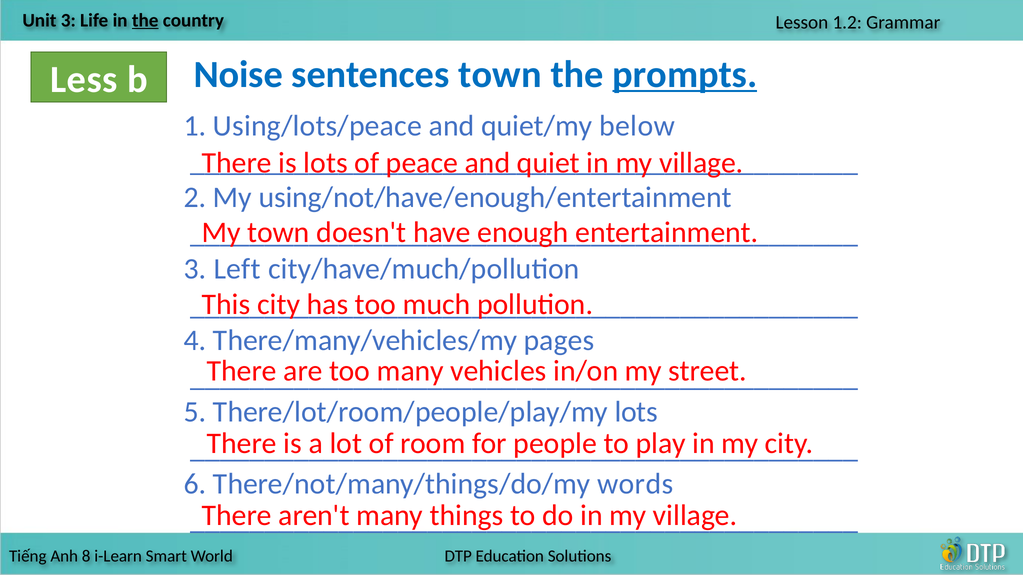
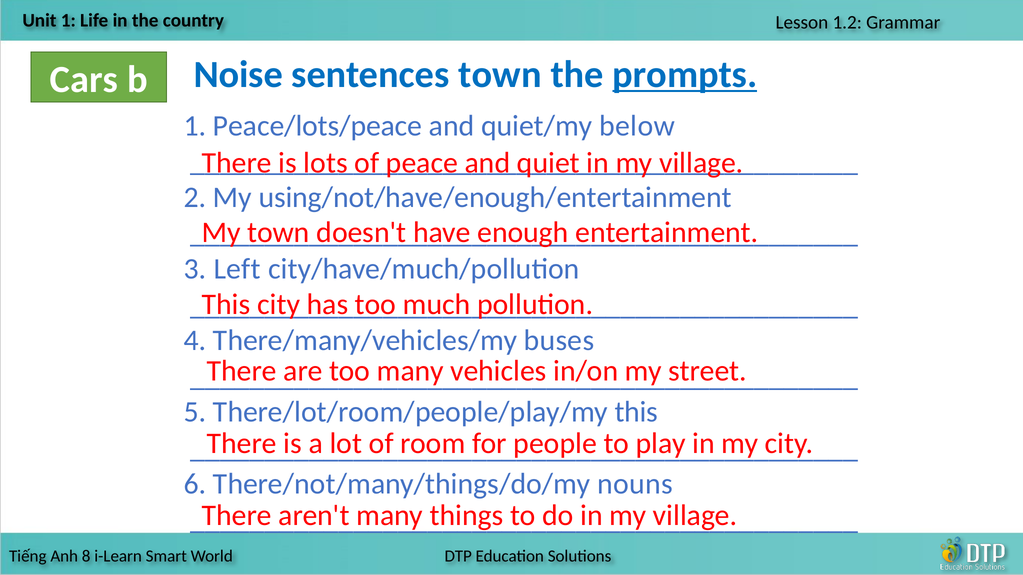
3 at (68, 20): 3 -> 1
the at (145, 20) underline: present -> none
Less: Less -> Cars
Using/lots/peace: Using/lots/peace -> Peace/lots/peace
pages: pages -> buses
There/lot/room/people/play/my lots: lots -> this
words: words -> nouns
